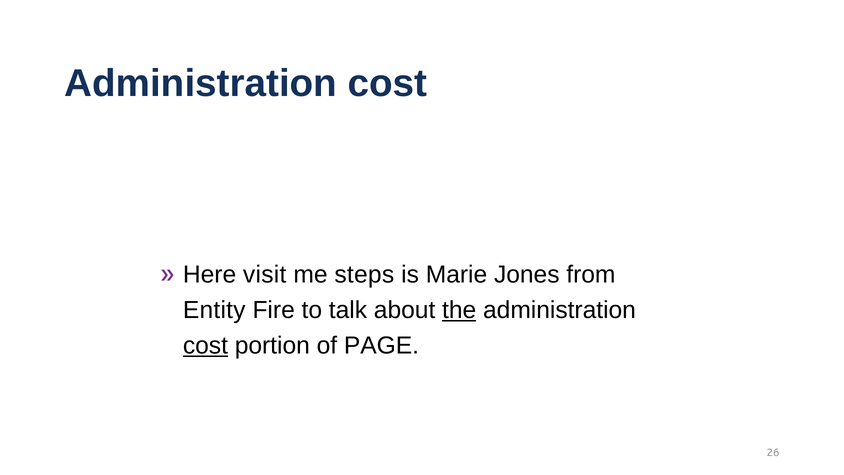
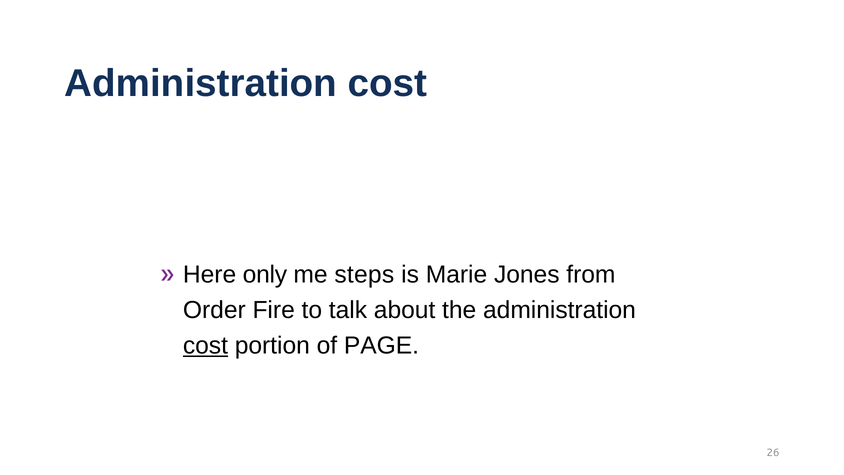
visit: visit -> only
Entity: Entity -> Order
the underline: present -> none
